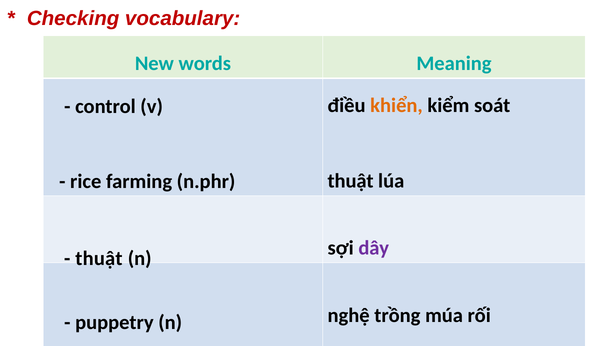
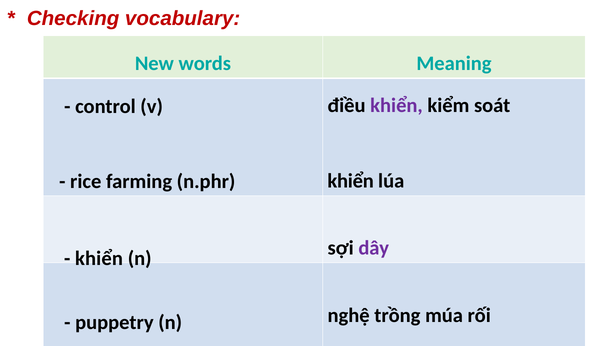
khiển at (397, 106) colour: orange -> purple
thuật at (351, 181): thuật -> khiển
thuật at (99, 259): thuật -> khiển
